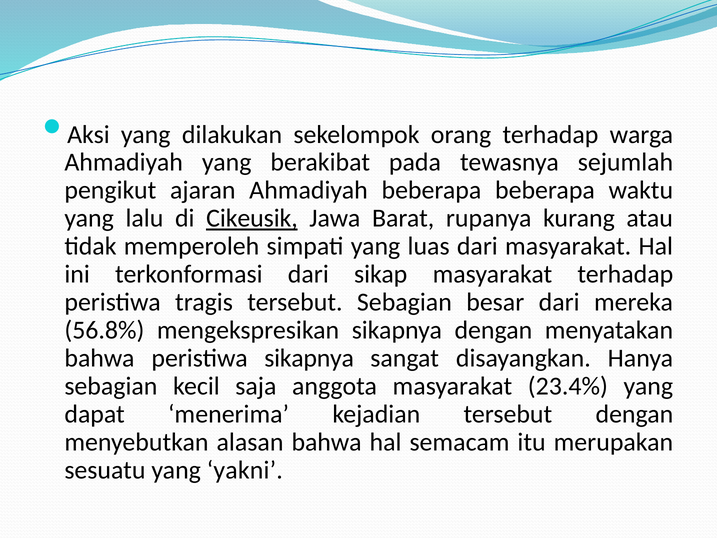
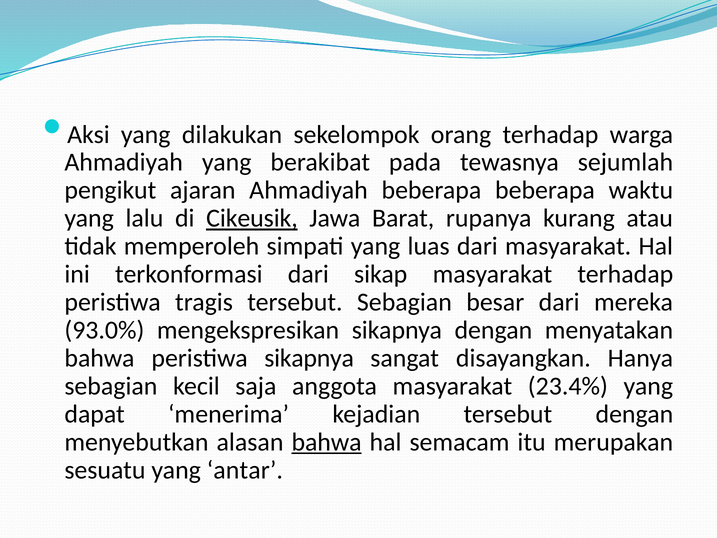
56.8%: 56.8% -> 93.0%
bahwa at (327, 442) underline: none -> present
yakni: yakni -> antar
